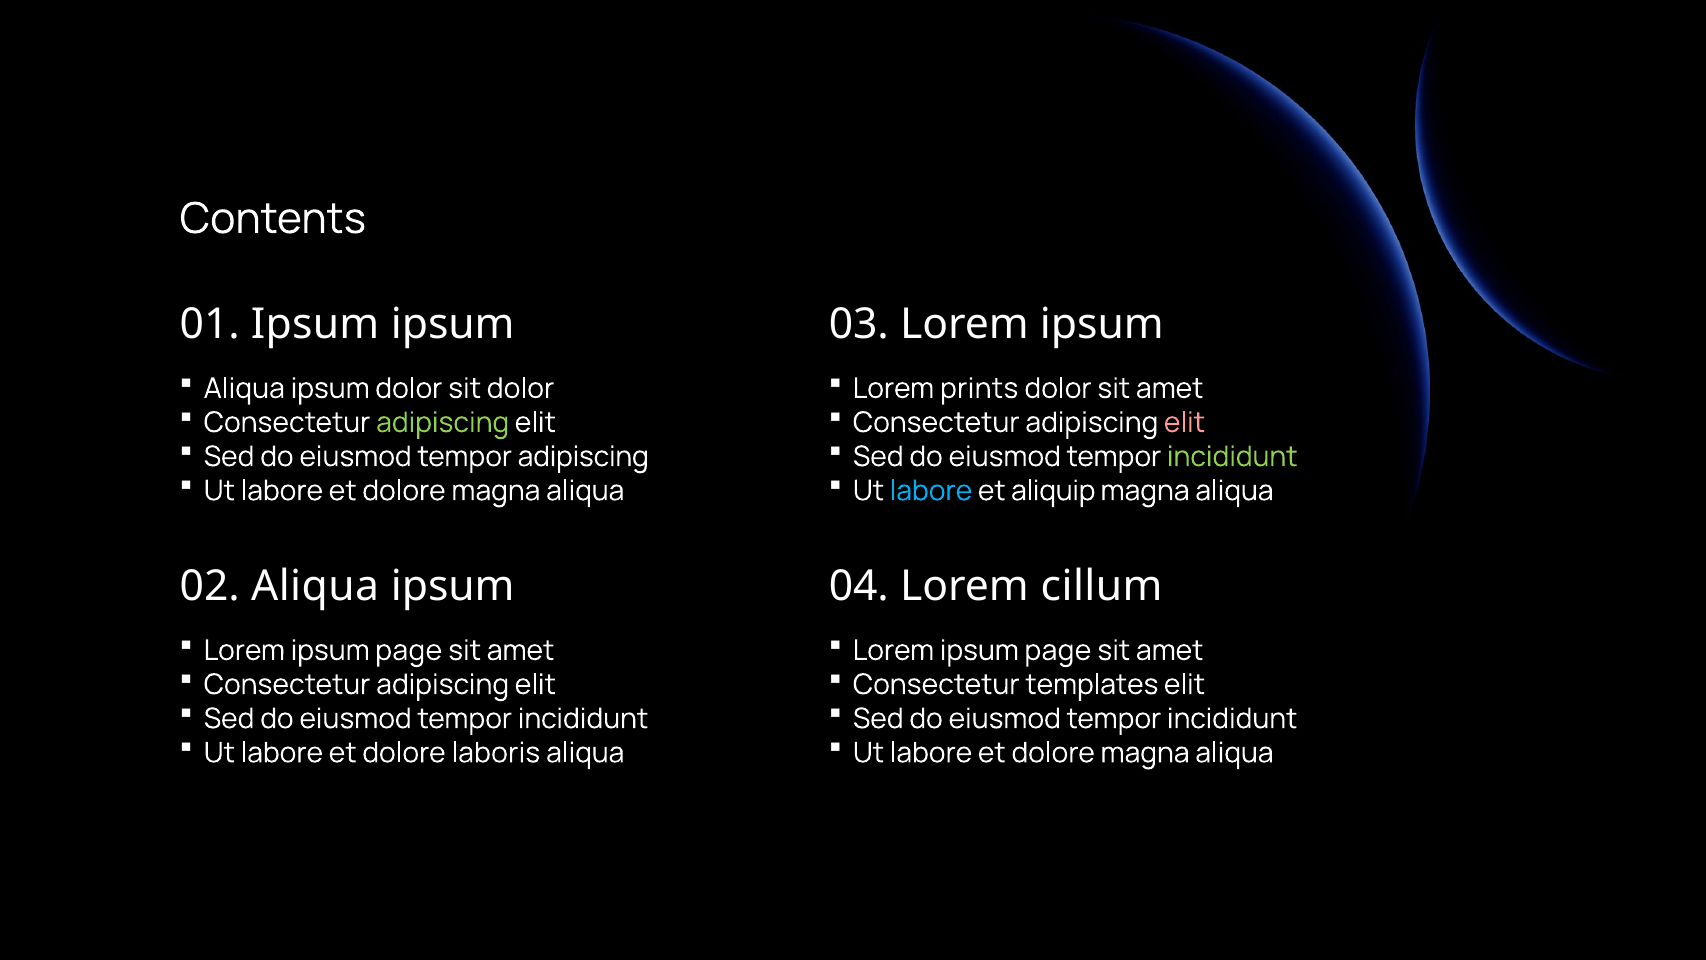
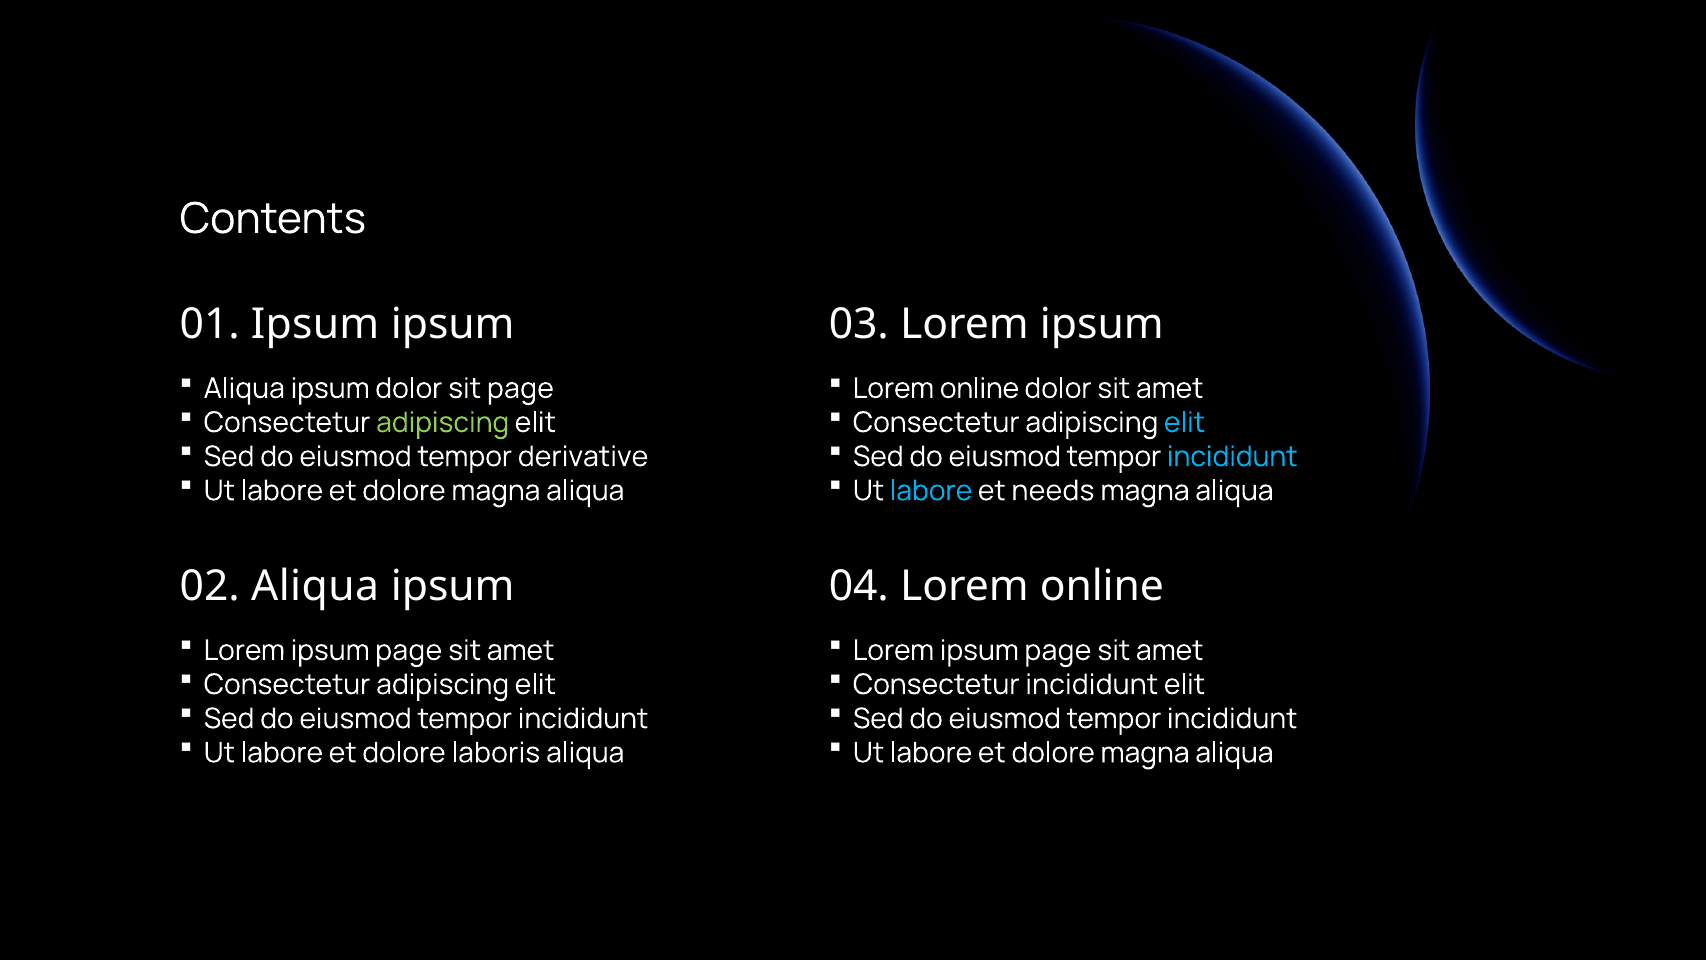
sit dolor: dolor -> page
prints at (979, 388): prints -> online
elit at (1184, 422) colour: pink -> light blue
tempor adipiscing: adipiscing -> derivative
incididunt at (1232, 457) colour: light green -> light blue
aliquip: aliquip -> needs
04 Lorem cillum: cillum -> online
Consectetur templates: templates -> incididunt
